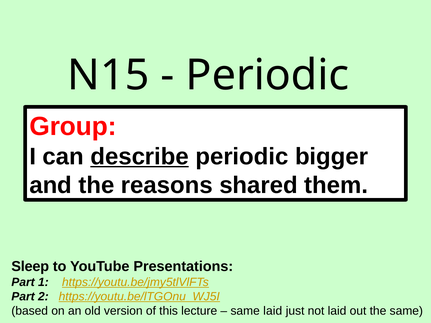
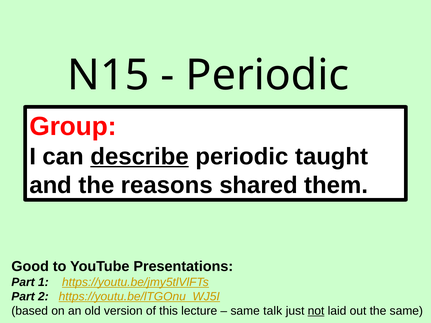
bigger: bigger -> taught
Sleep: Sleep -> Good
same laid: laid -> talk
not underline: none -> present
